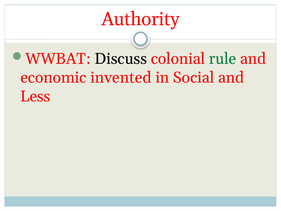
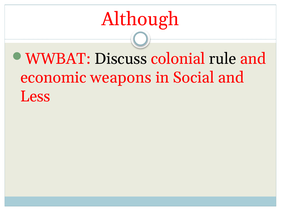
Authority: Authority -> Although
rule colour: green -> black
invented: invented -> weapons
